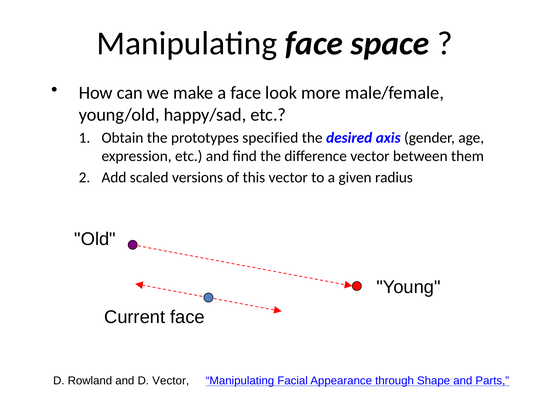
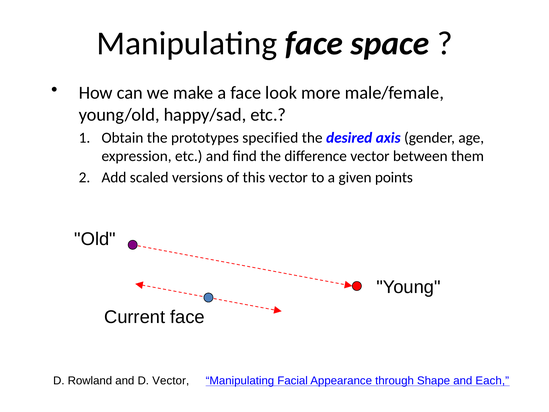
radius: radius -> points
Parts: Parts -> Each
